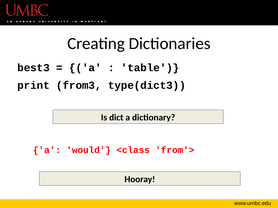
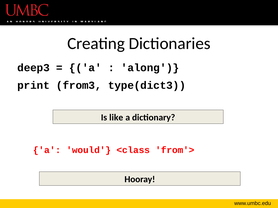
best3: best3 -> deep3
table: table -> along
dict: dict -> like
